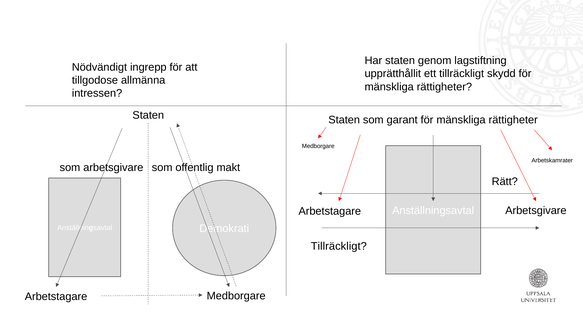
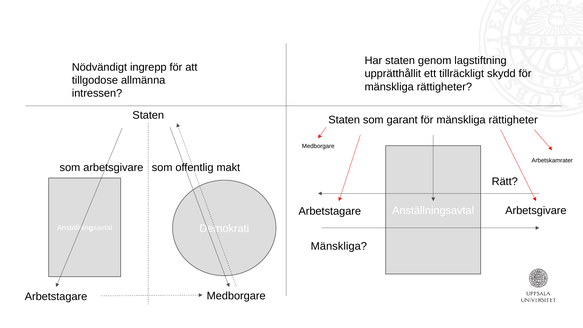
Tillräckligt at (339, 246): Tillräckligt -> Mänskliga
